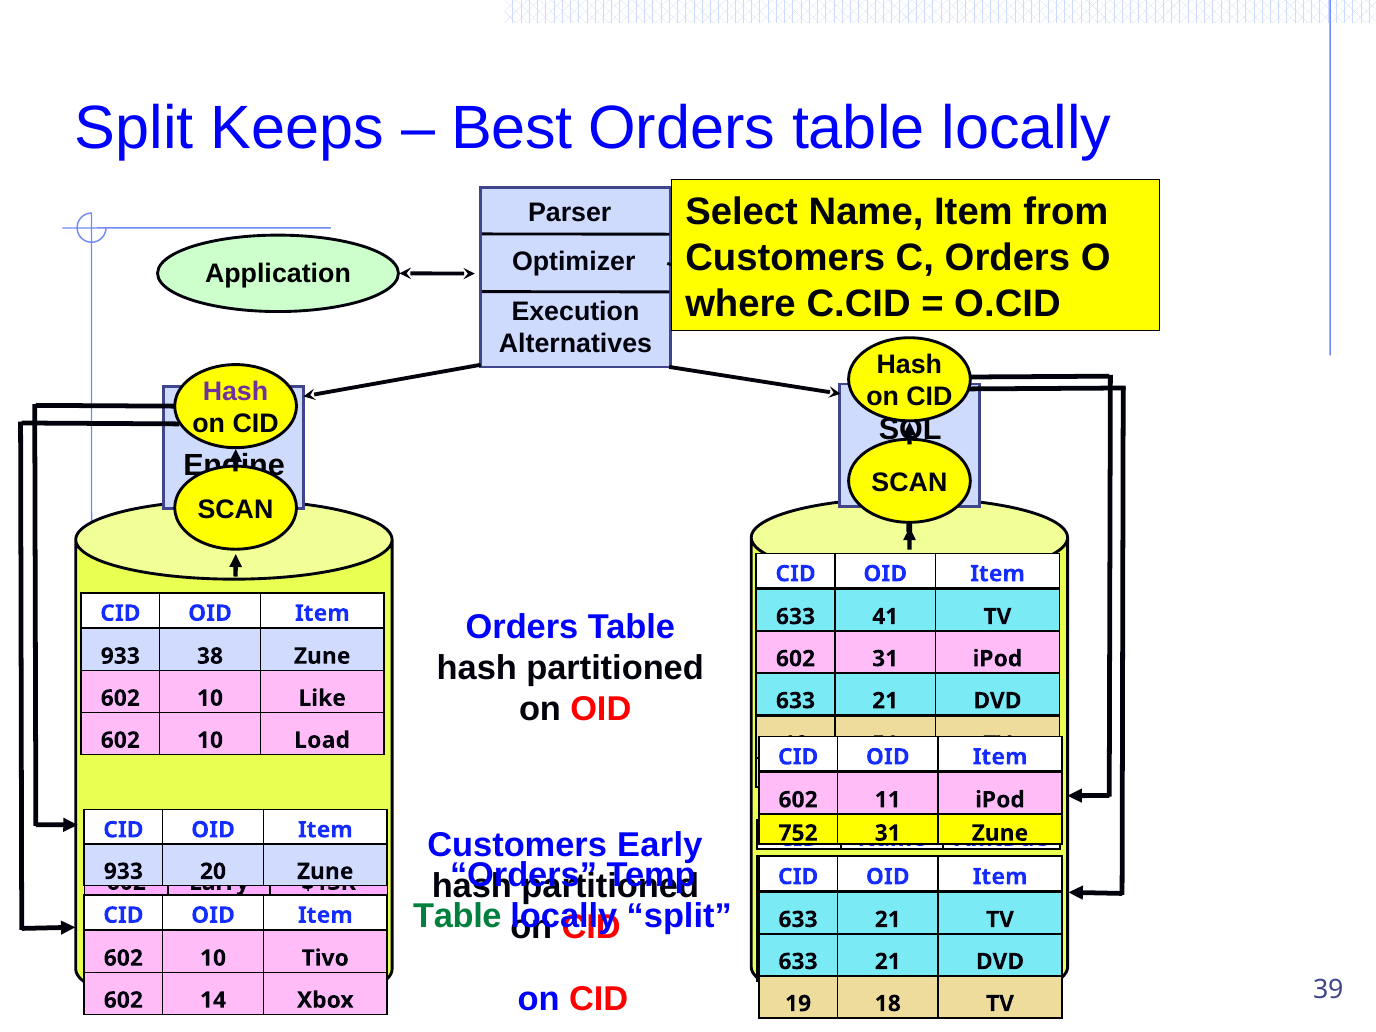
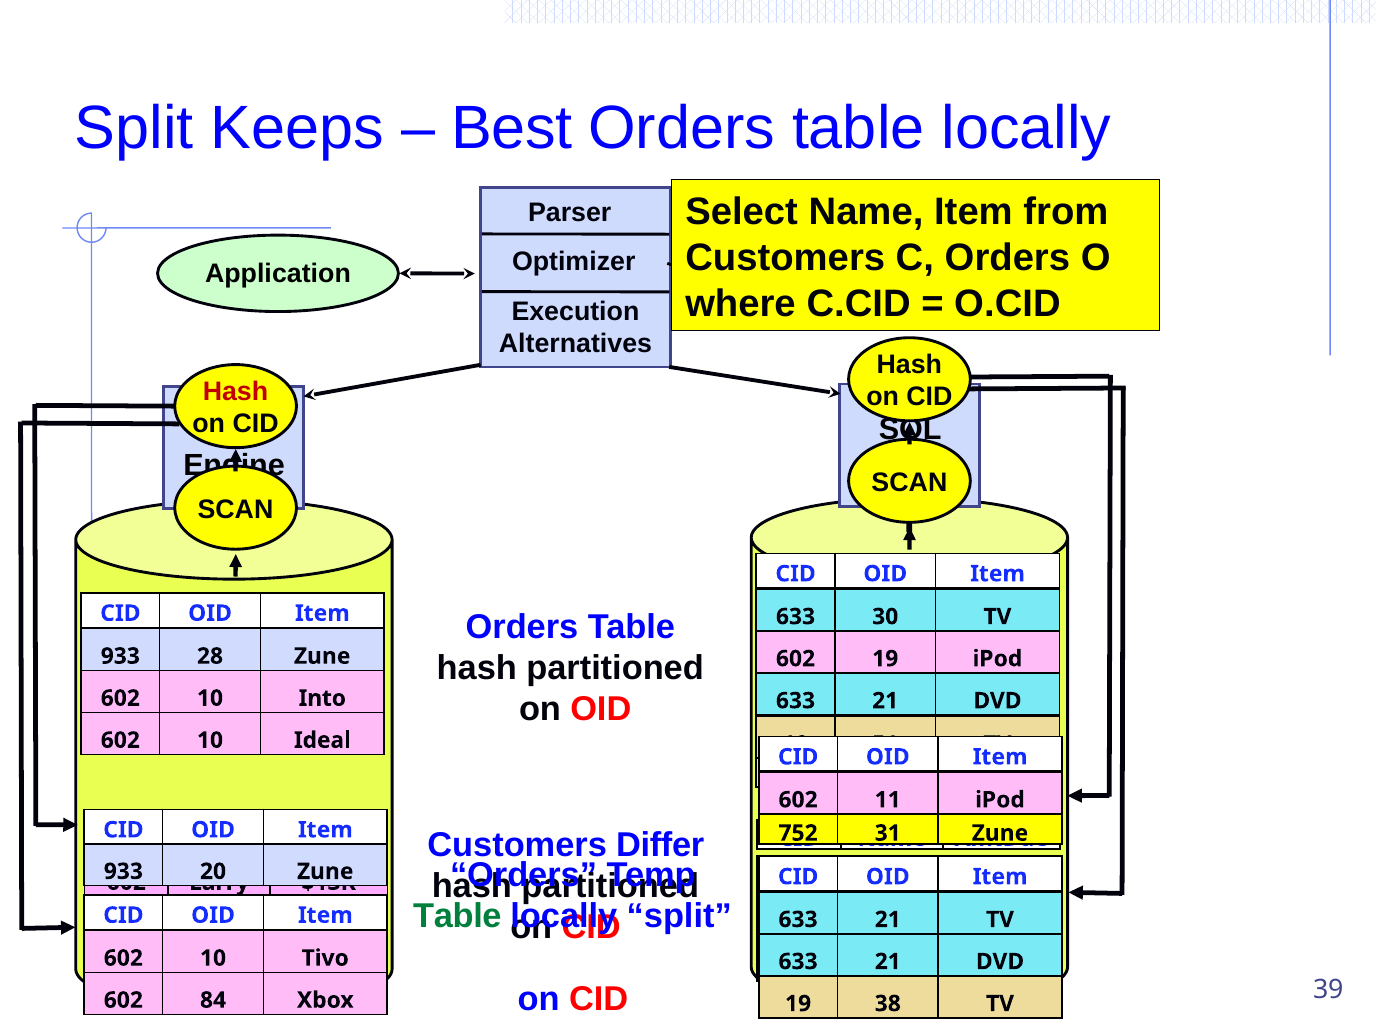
Hash at (235, 392) colour: purple -> red
41: 41 -> 30
38: 38 -> 28
602 31: 31 -> 19
Like: Like -> Into
Load: Load -> Ideal
Early: Early -> Differ
14: 14 -> 84
18: 18 -> 38
